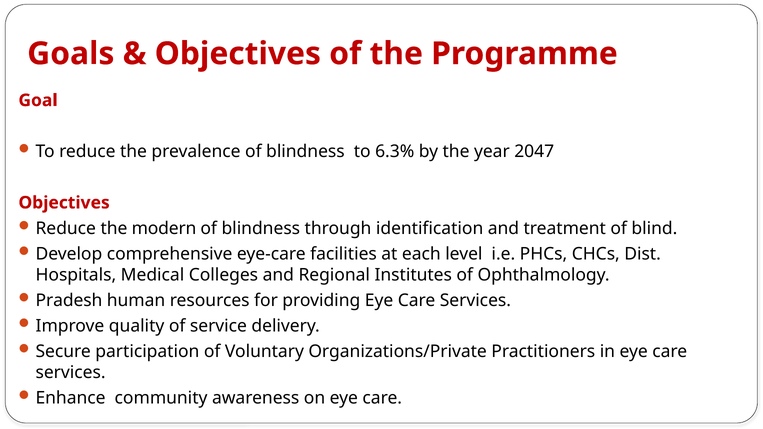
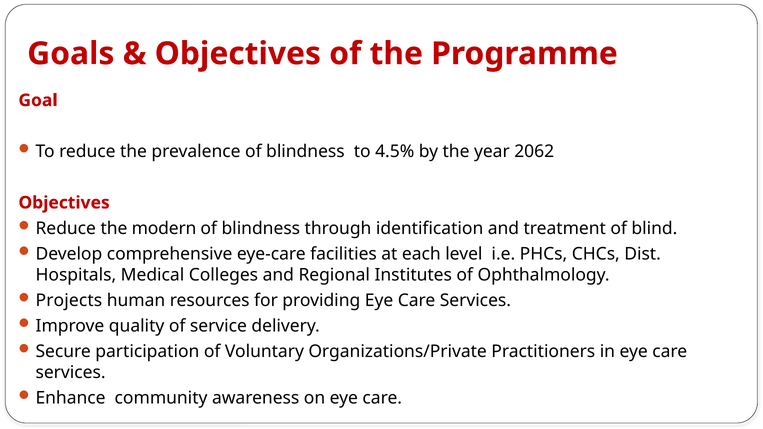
6.3%: 6.3% -> 4.5%
2047: 2047 -> 2062
Pradesh: Pradesh -> Projects
